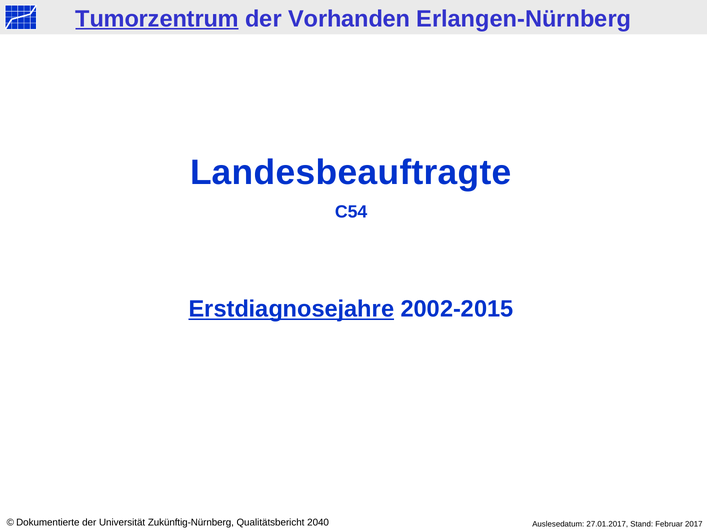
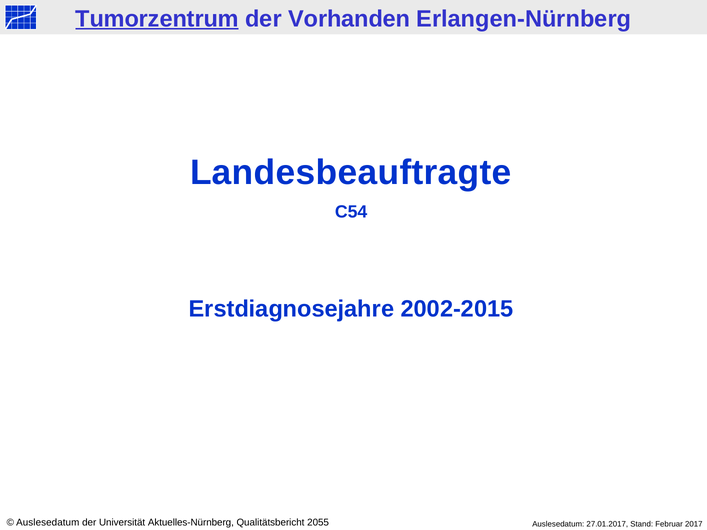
Erstdiagnosejahre underline: present -> none
Dokumentierte at (48, 523): Dokumentierte -> Auslesedatum
Zukünftig-Nürnberg: Zukünftig-Nürnberg -> Aktuelles-Nürnberg
2040: 2040 -> 2055
